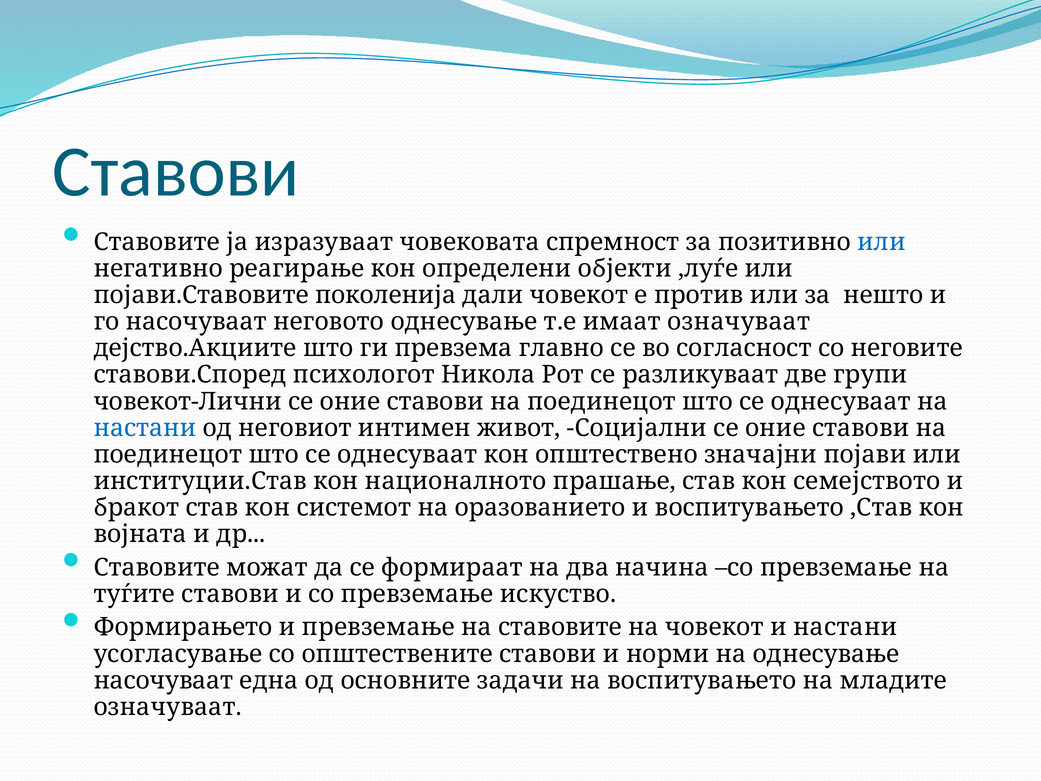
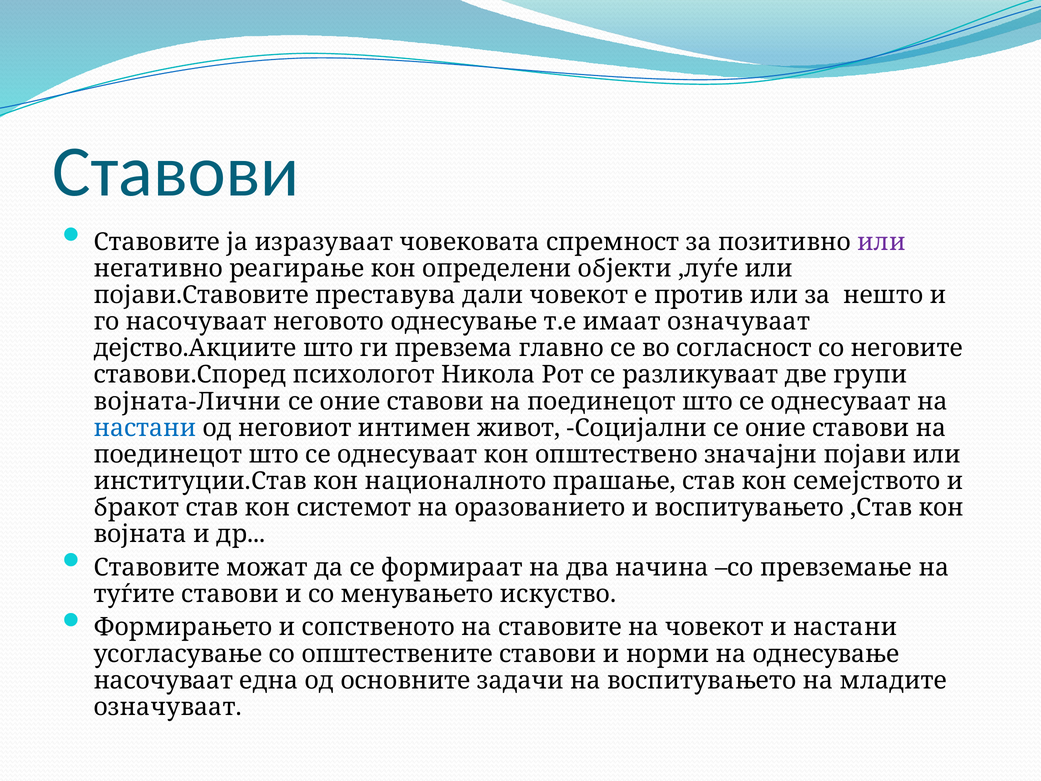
или at (882, 242) colour: blue -> purple
поколенија: поколенија -> преставува
човекот-Лични: човекот-Лични -> војната-Лични
и со превземање: превземање -> менувањето
и превземање: превземање -> сопственото
